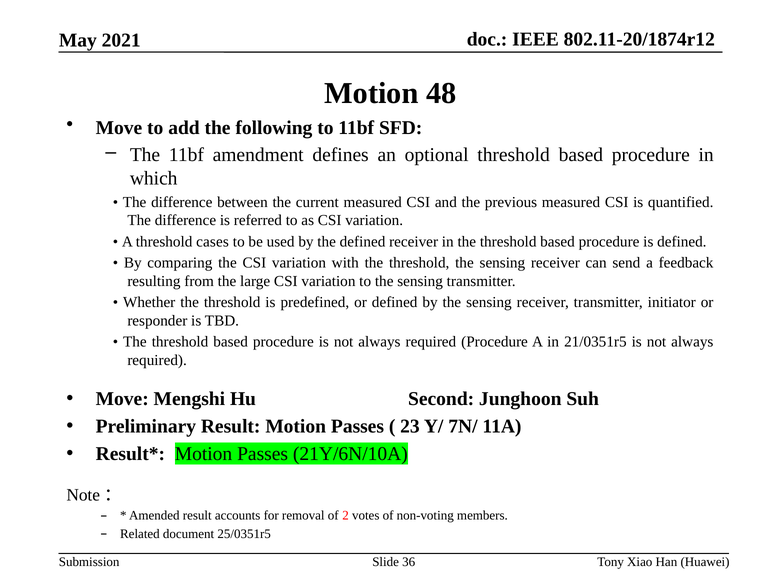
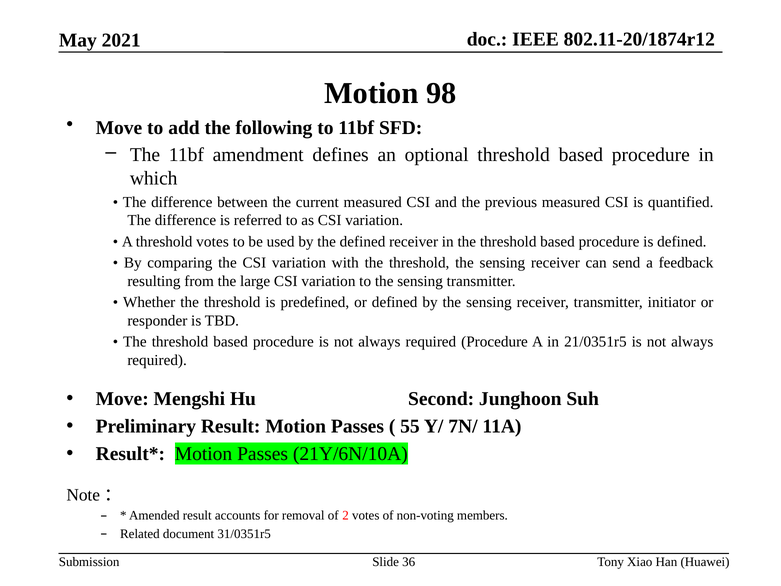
48: 48 -> 98
threshold cases: cases -> votes
23: 23 -> 55
25/0351r5: 25/0351r5 -> 31/0351r5
